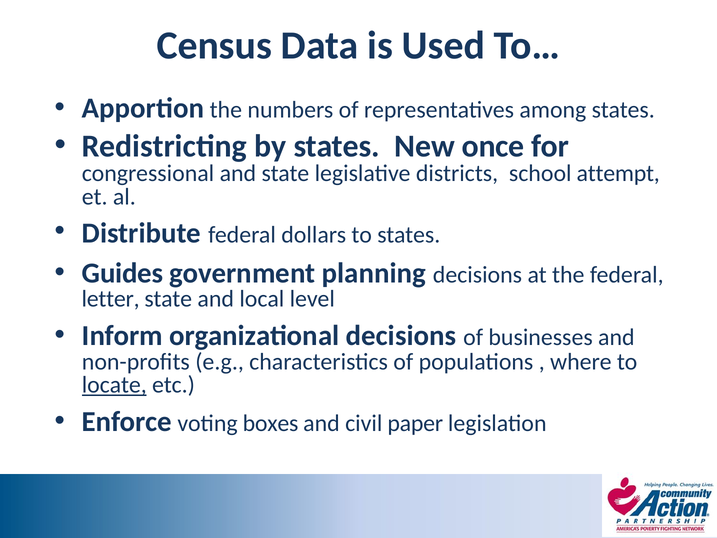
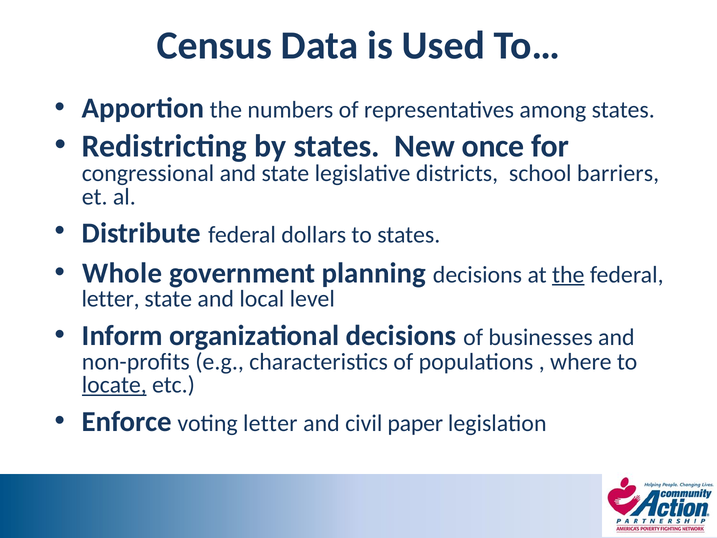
attempt: attempt -> barriers
Guides: Guides -> Whole
the at (568, 275) underline: none -> present
voting boxes: boxes -> letter
